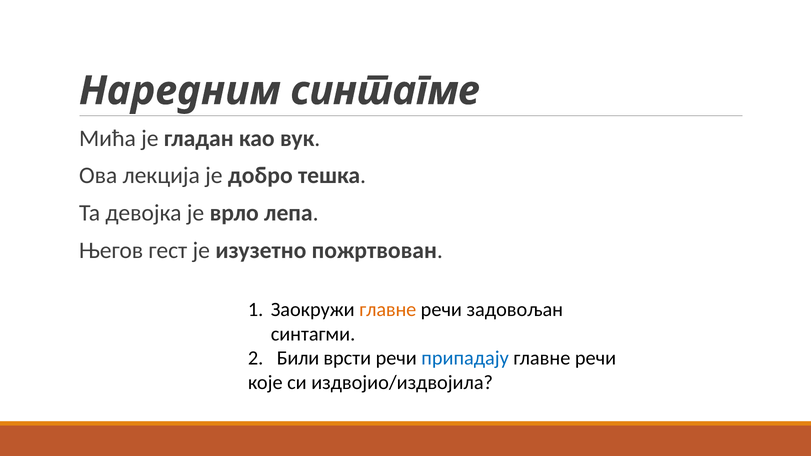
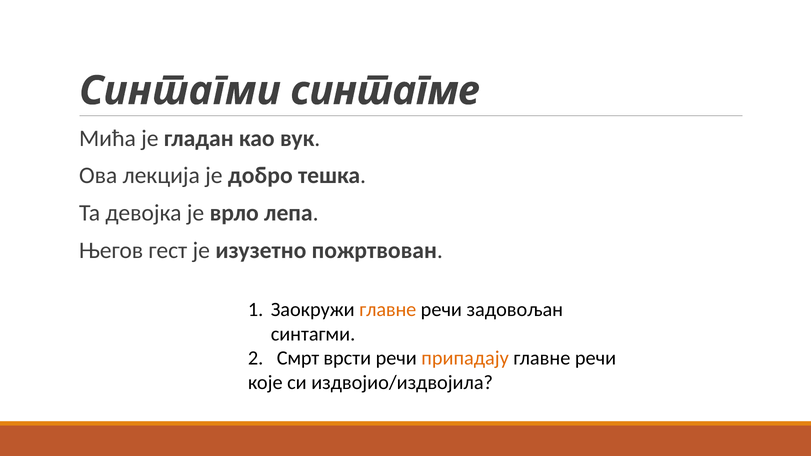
Наредним at (180, 91): Наредним -> Синтагми
Били: Били -> Смрт
припадају colour: blue -> orange
